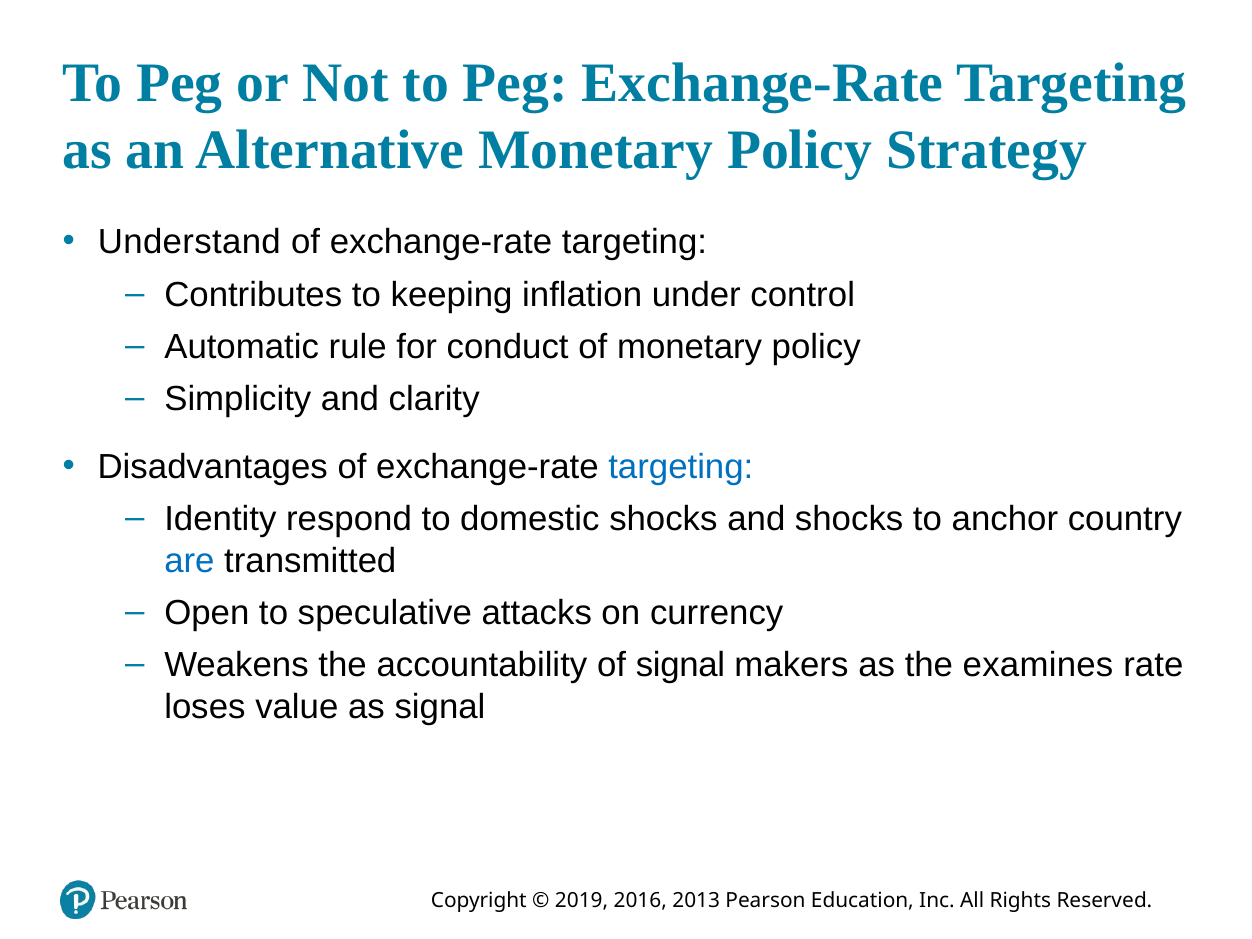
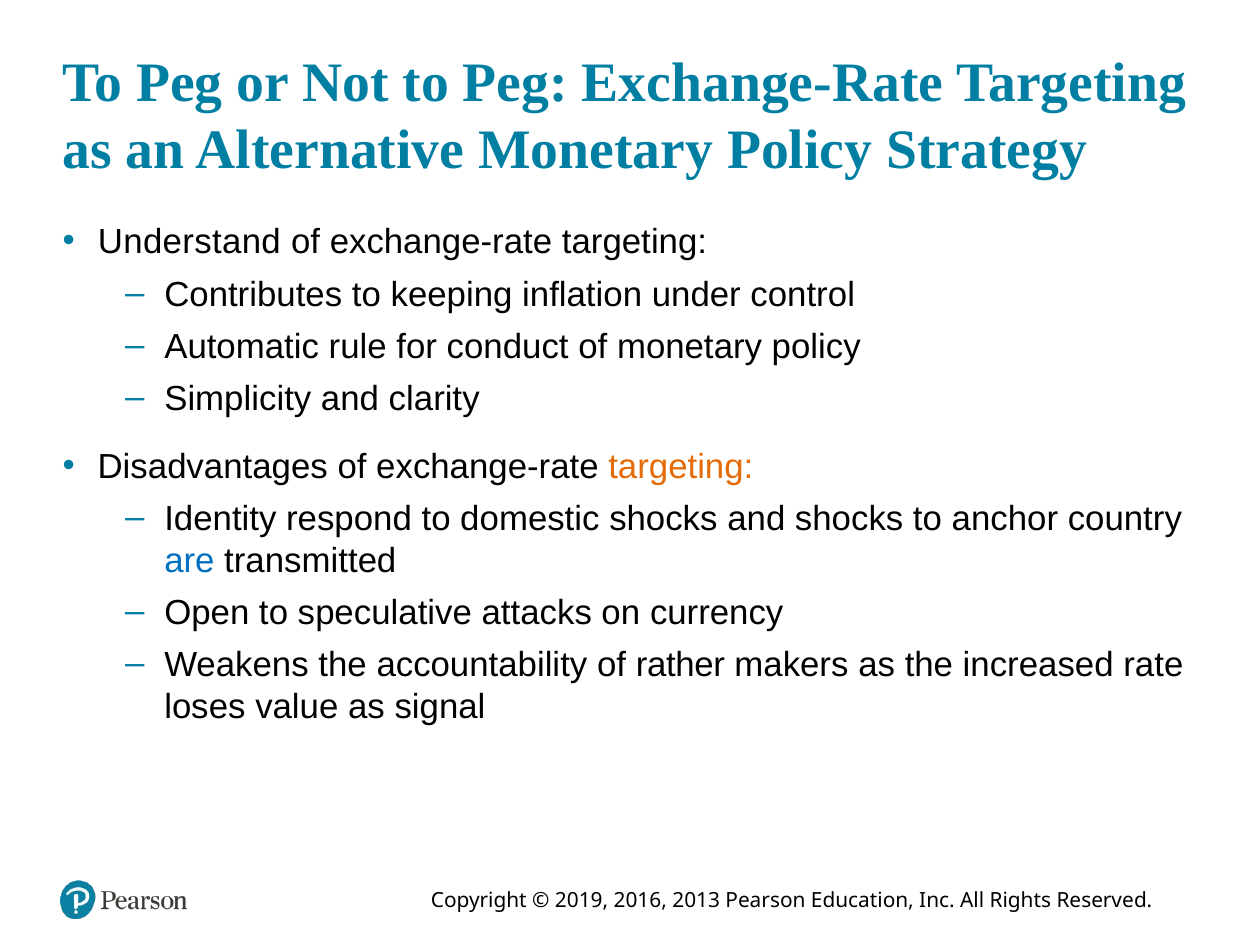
targeting at (681, 467) colour: blue -> orange
of signal: signal -> rather
examines: examines -> increased
